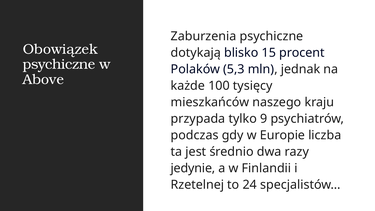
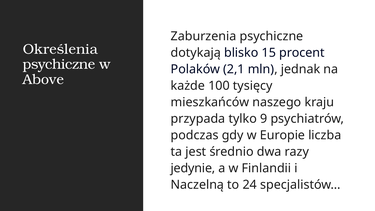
Obowiązek: Obowiązek -> Określenia
5,3: 5,3 -> 2,1
Rzetelnej: Rzetelnej -> Naczelną
